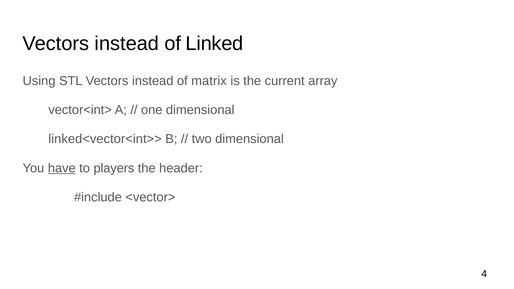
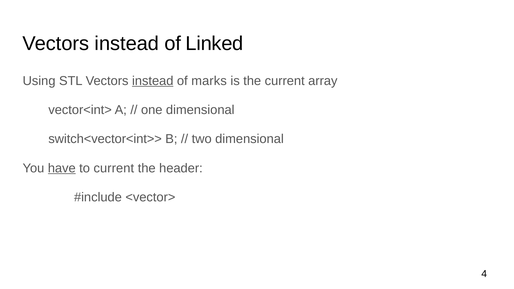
instead at (153, 81) underline: none -> present
matrix: matrix -> marks
linked<vector<int>>: linked<vector<int>> -> switch<vector<int>>
to players: players -> current
